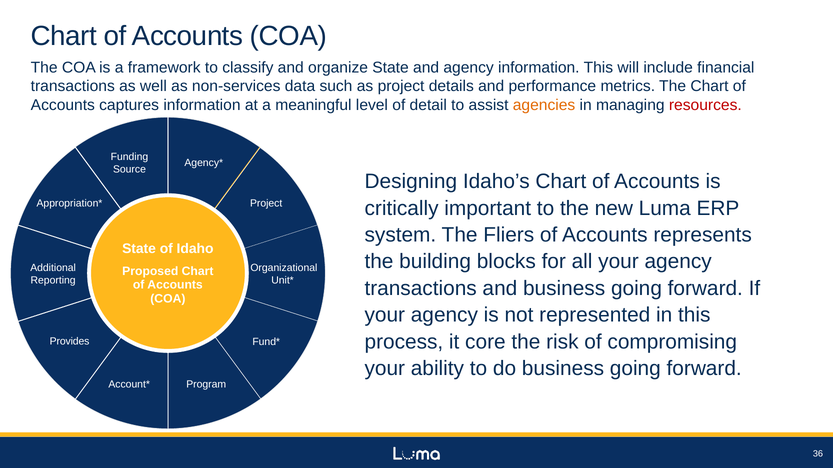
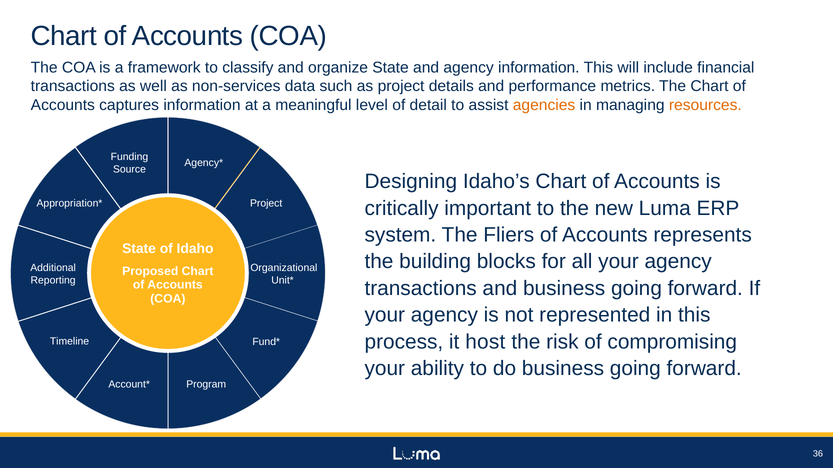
resources colour: red -> orange
core: core -> host
Provides: Provides -> Timeline
